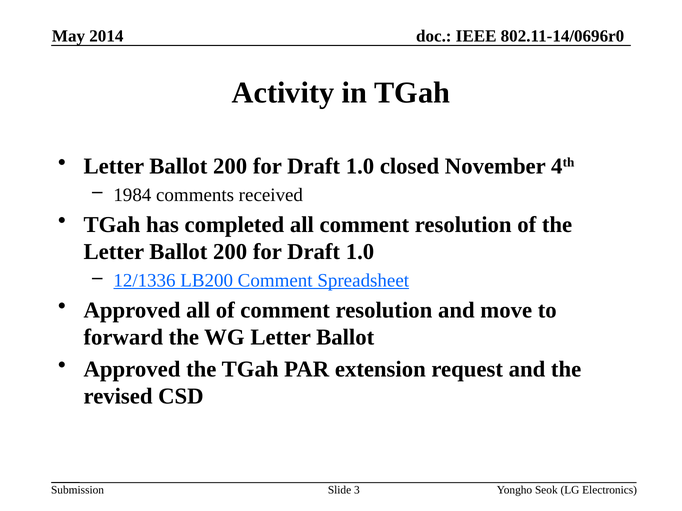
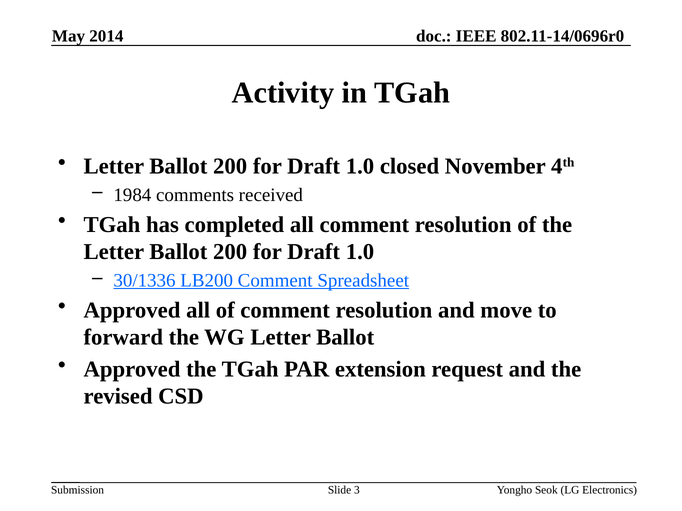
12/1336: 12/1336 -> 30/1336
